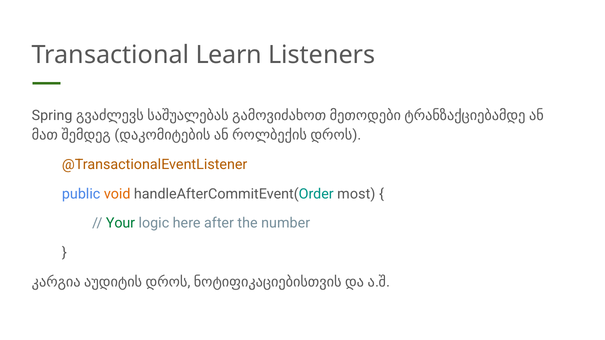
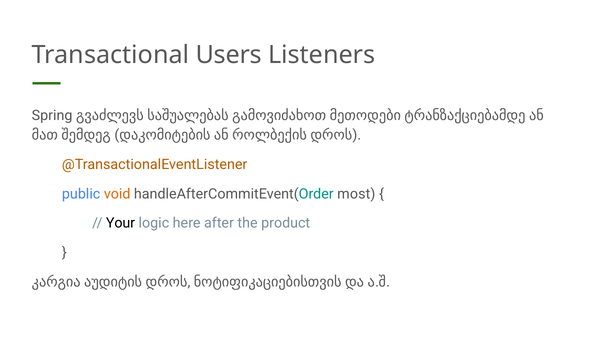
Learn: Learn -> Users
Your colour: green -> black
number: number -> product
